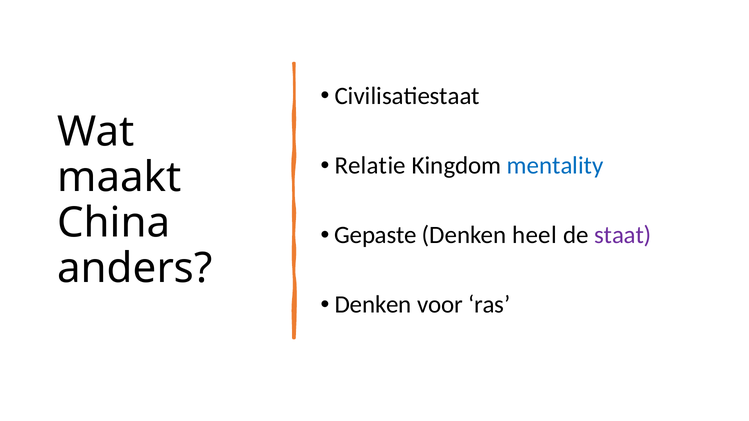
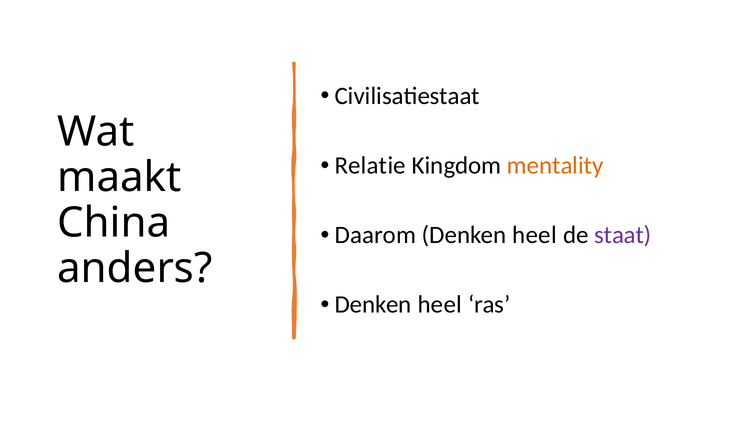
mentality colour: blue -> orange
Gepaste: Gepaste -> Daarom
voor at (440, 305): voor -> heel
